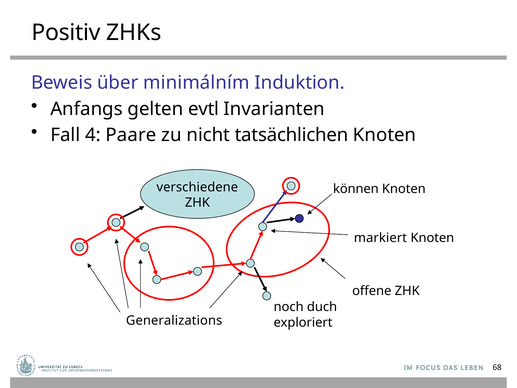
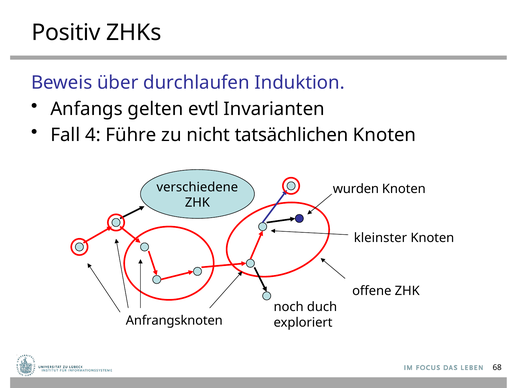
minimálním: minimálním -> durchlaufen
Paare: Paare -> Führe
können: können -> wurden
markiert: markiert -> kleinster
Generalizations: Generalizations -> Anfrangsknoten
